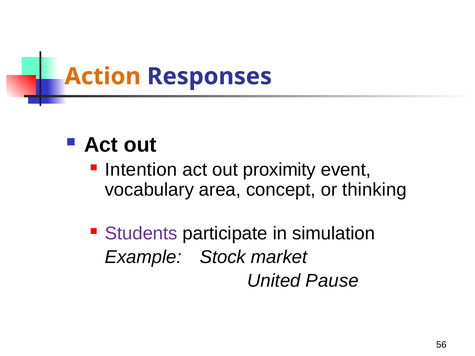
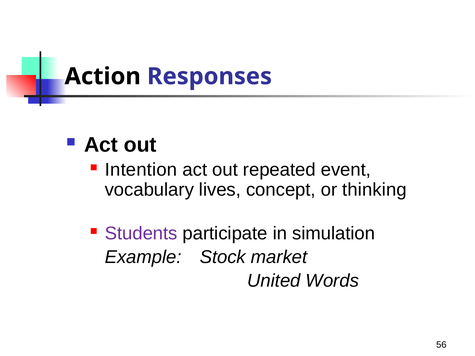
Action colour: orange -> black
proximity: proximity -> repeated
area: area -> lives
Pause: Pause -> Words
